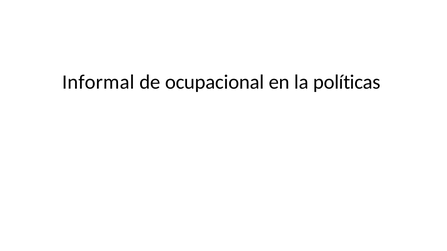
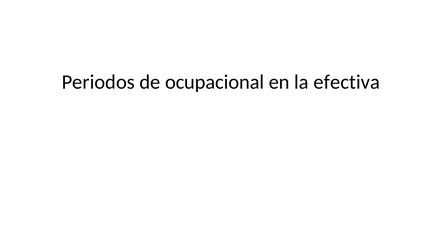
Informal: Informal -> Periodos
políticas: políticas -> efectiva
